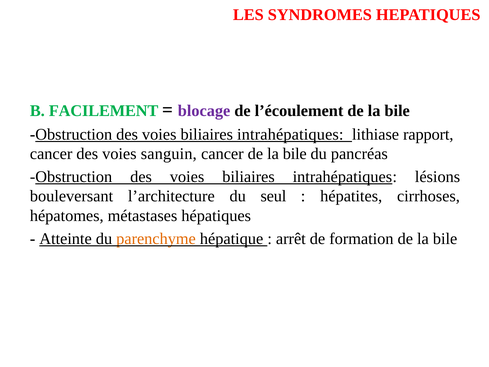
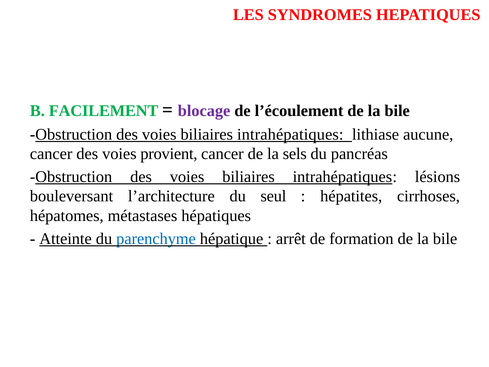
rapport: rapport -> aucune
sanguin: sanguin -> provient
cancer de la bile: bile -> sels
parenchyme colour: orange -> blue
